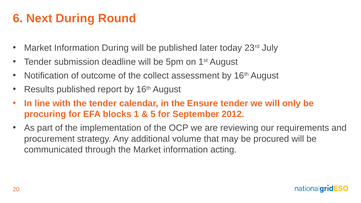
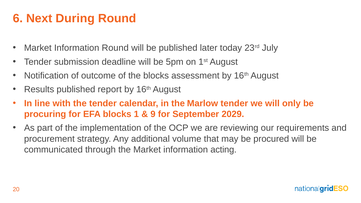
Information During: During -> Round
the collect: collect -> blocks
Ensure: Ensure -> Marlow
5: 5 -> 9
2012: 2012 -> 2029
